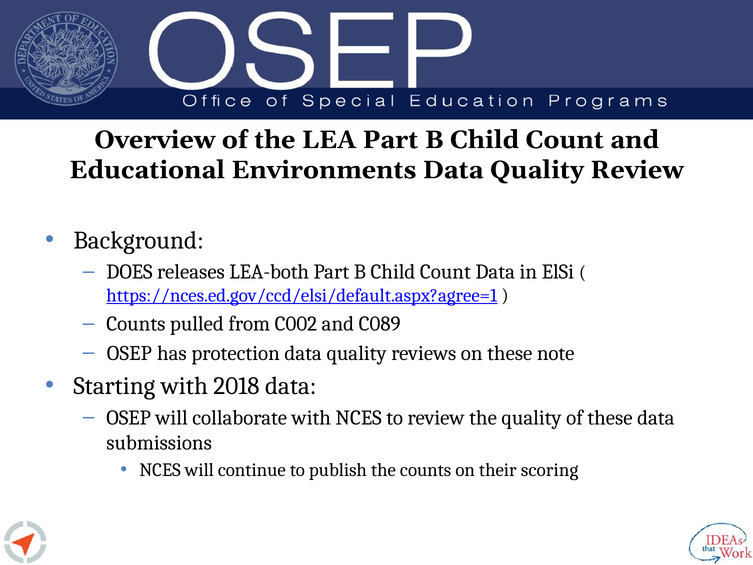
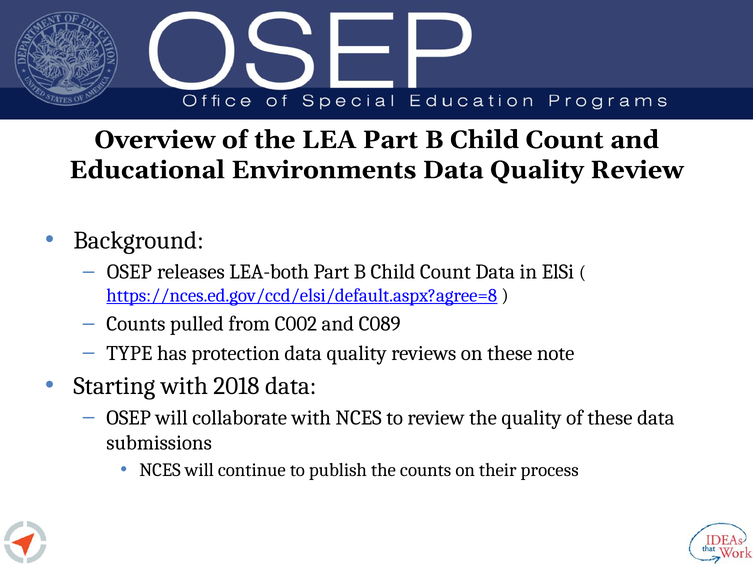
DOES at (129, 272): DOES -> OSEP
https://nces.ed.gov/ccd/elsi/default.aspx?agree=1: https://nces.ed.gov/ccd/elsi/default.aspx?agree=1 -> https://nces.ed.gov/ccd/elsi/default.aspx?agree=8
OSEP at (129, 353): OSEP -> TYPE
scoring: scoring -> process
